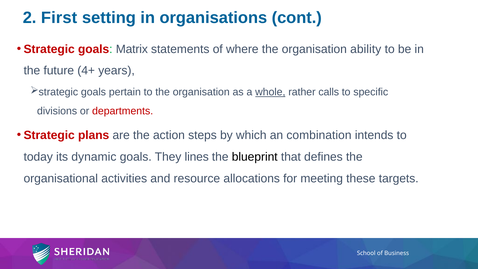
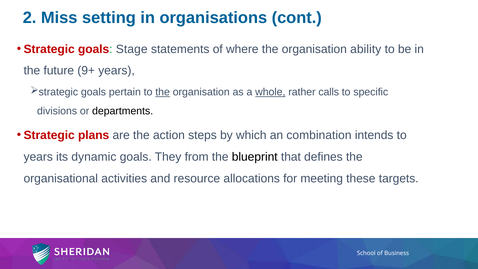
First: First -> Miss
Matrix: Matrix -> Stage
4+: 4+ -> 9+
the at (163, 92) underline: none -> present
departments colour: red -> black
today at (38, 157): today -> years
lines: lines -> from
